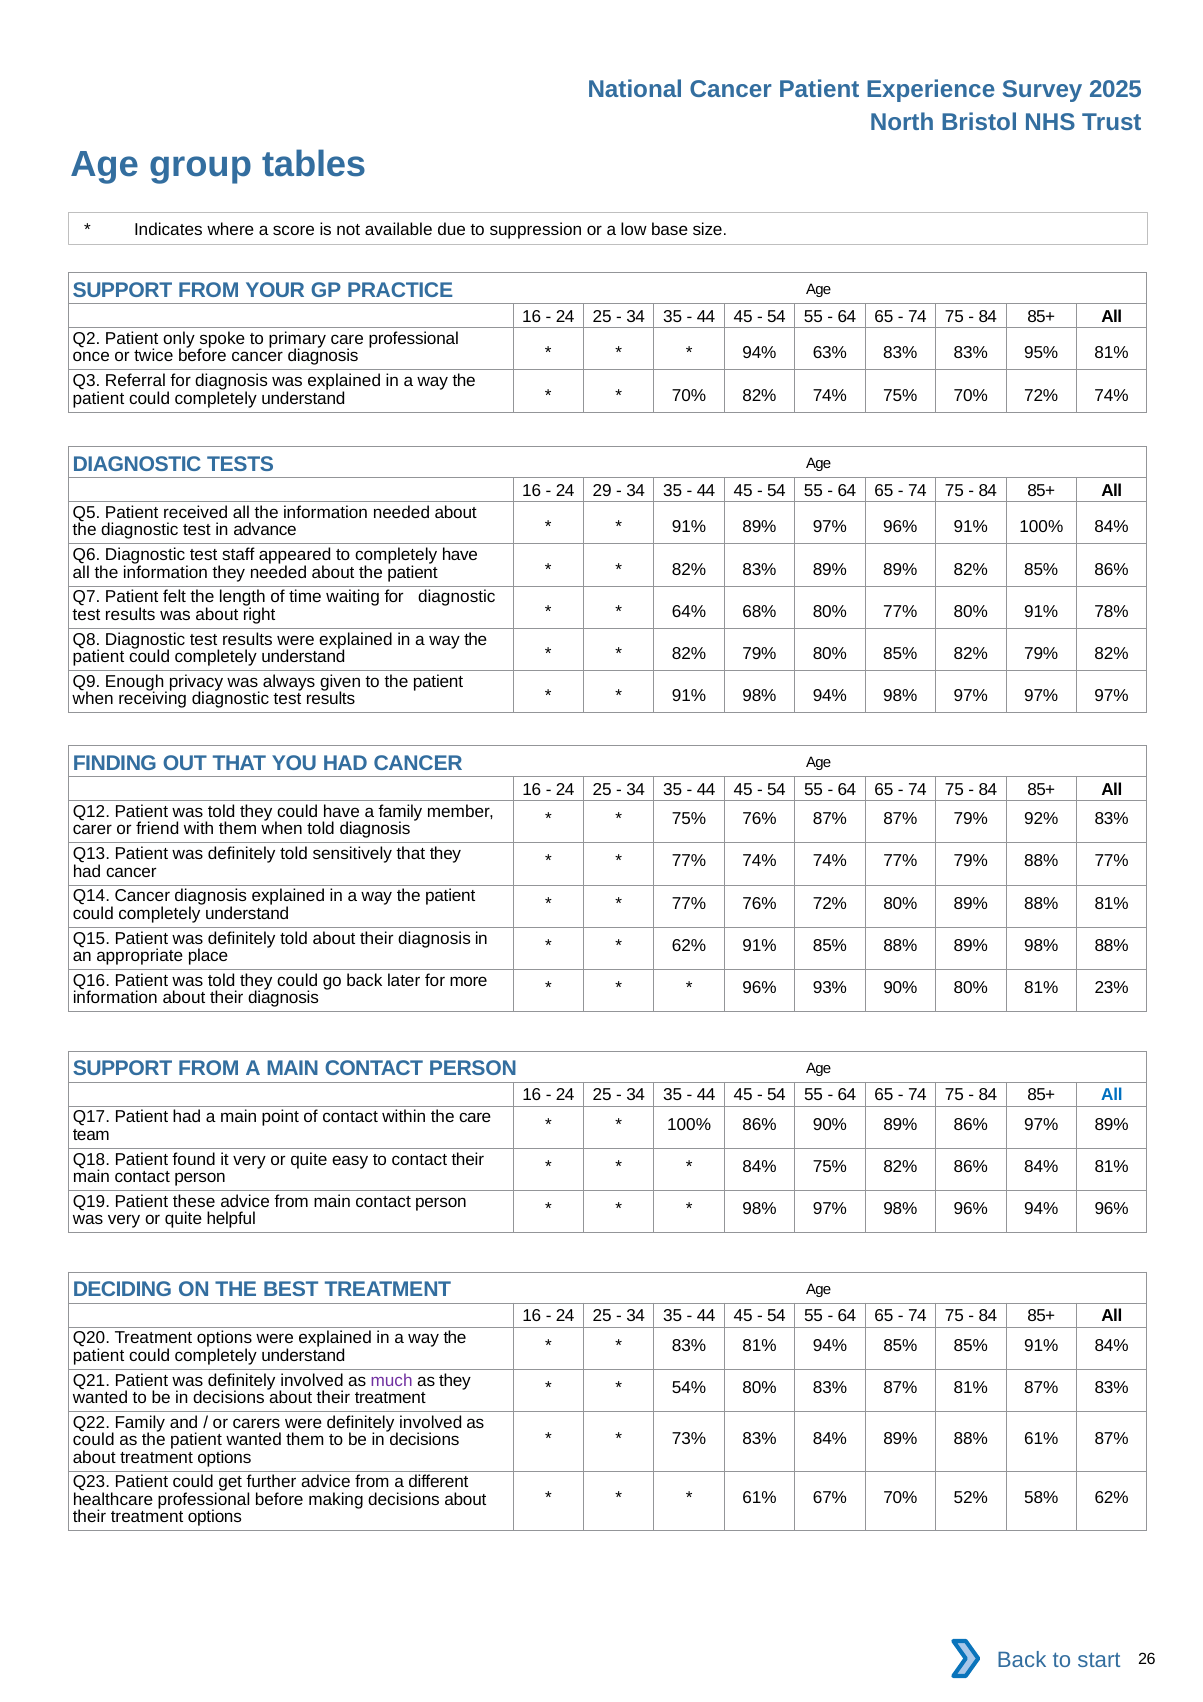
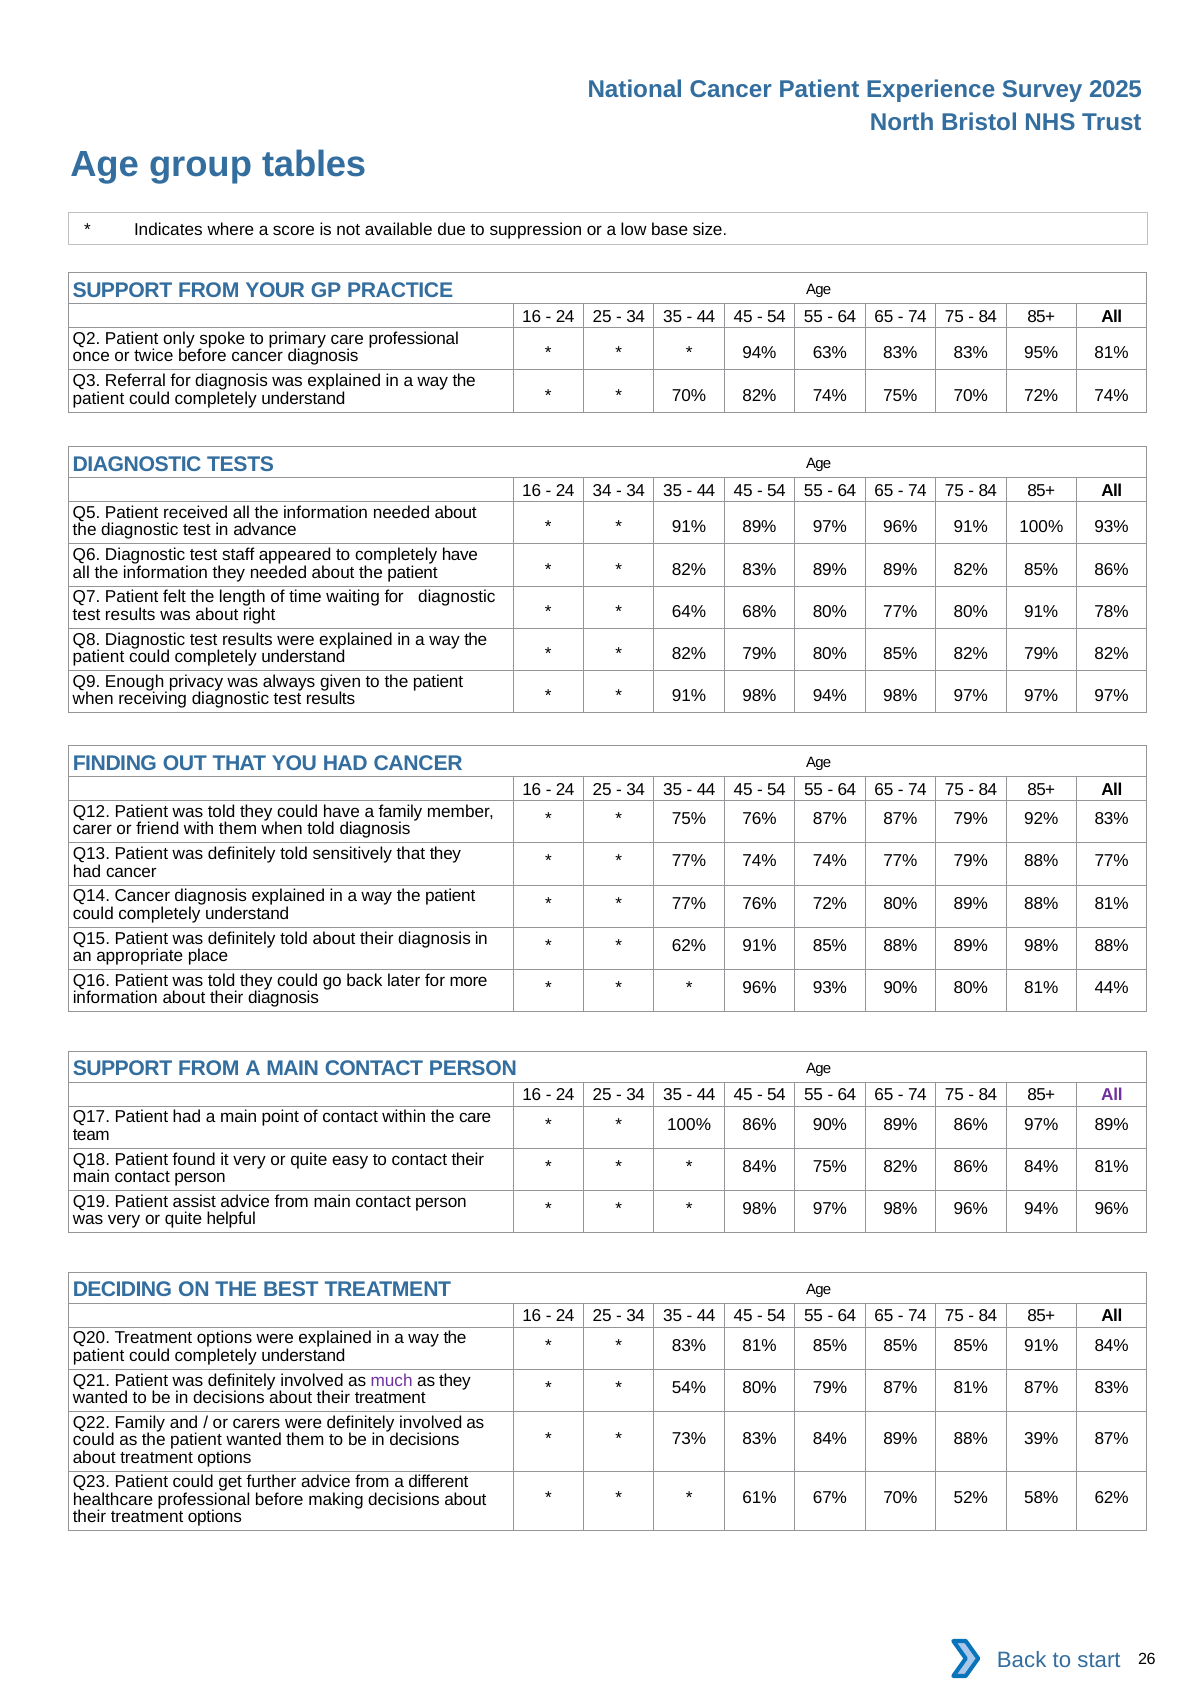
24 29: 29 -> 34
100% 84%: 84% -> 93%
23%: 23% -> 44%
All at (1112, 1095) colour: blue -> purple
these: these -> assist
81% 94%: 94% -> 85%
80% 83%: 83% -> 79%
88% 61%: 61% -> 39%
